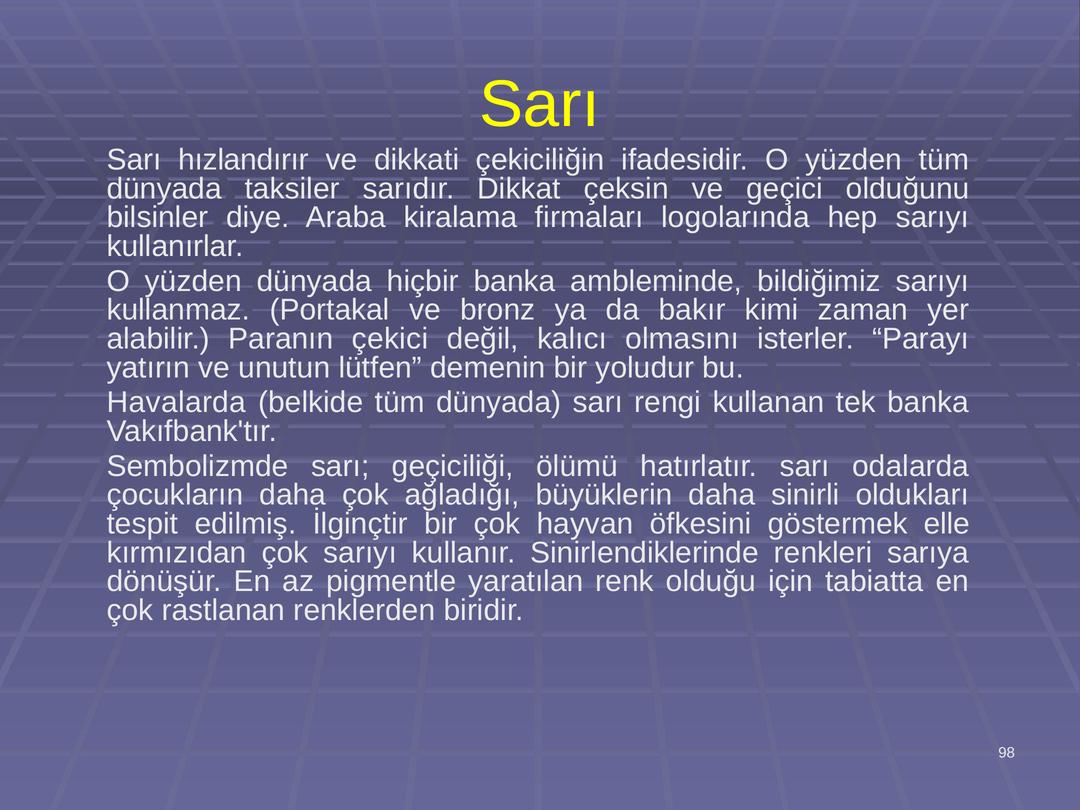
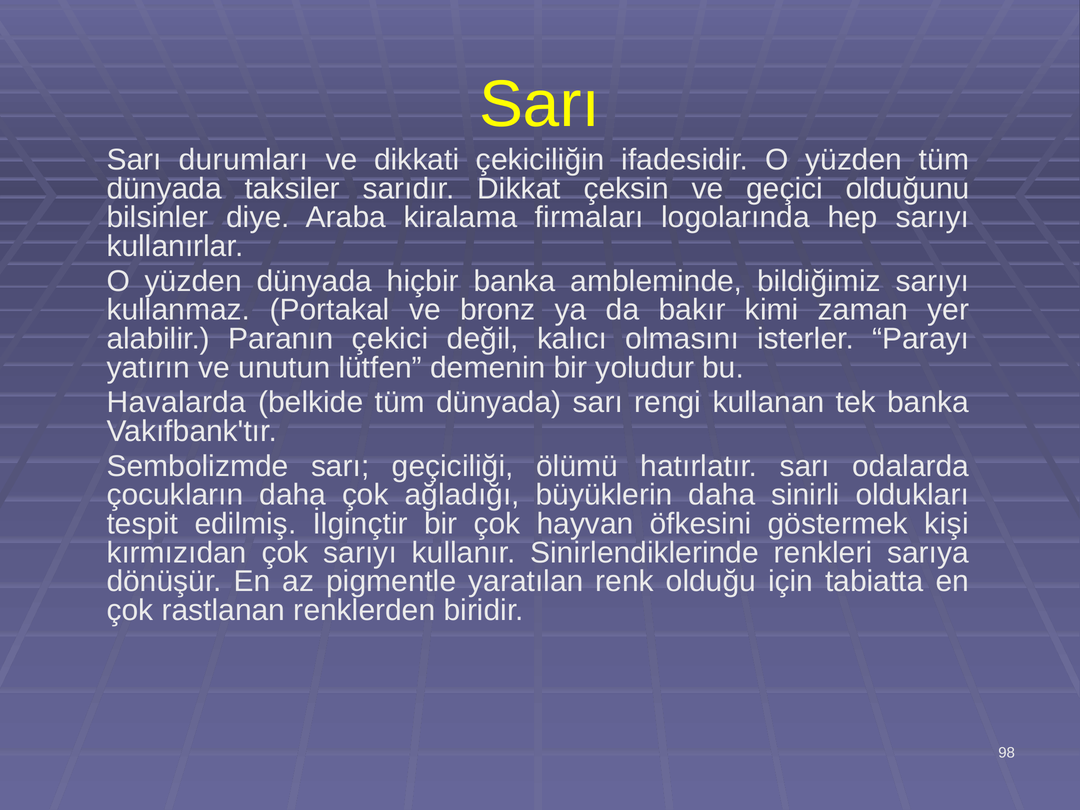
hızlandırır: hızlandırır -> durumları
elle: elle -> kişi
